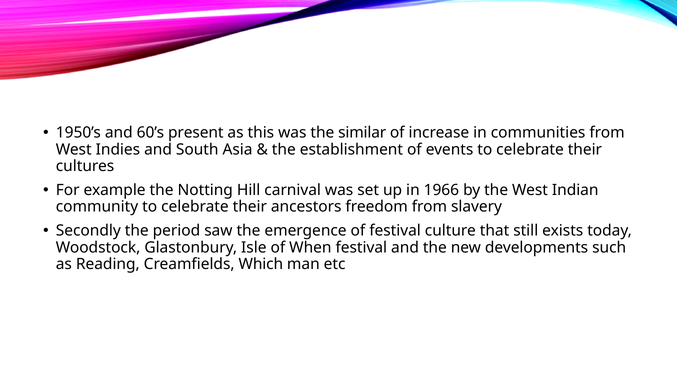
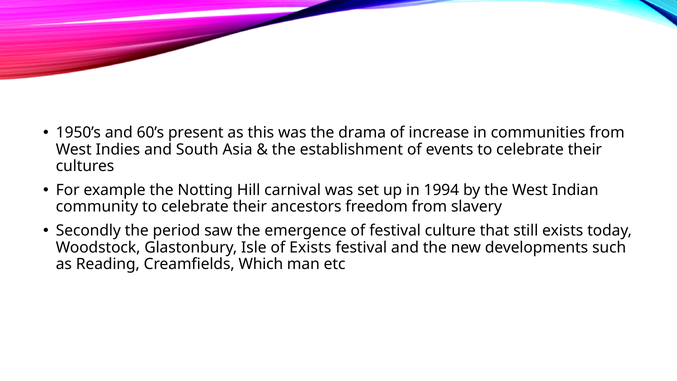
similar: similar -> drama
1966: 1966 -> 1994
of When: When -> Exists
